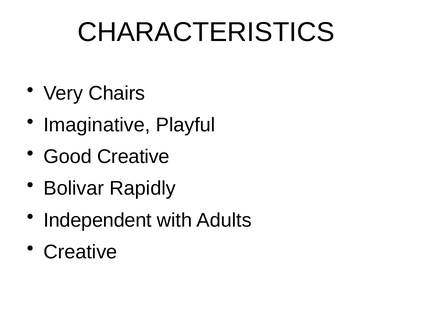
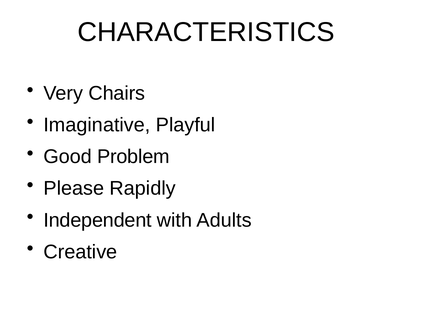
Good Creative: Creative -> Problem
Bolivar: Bolivar -> Please
